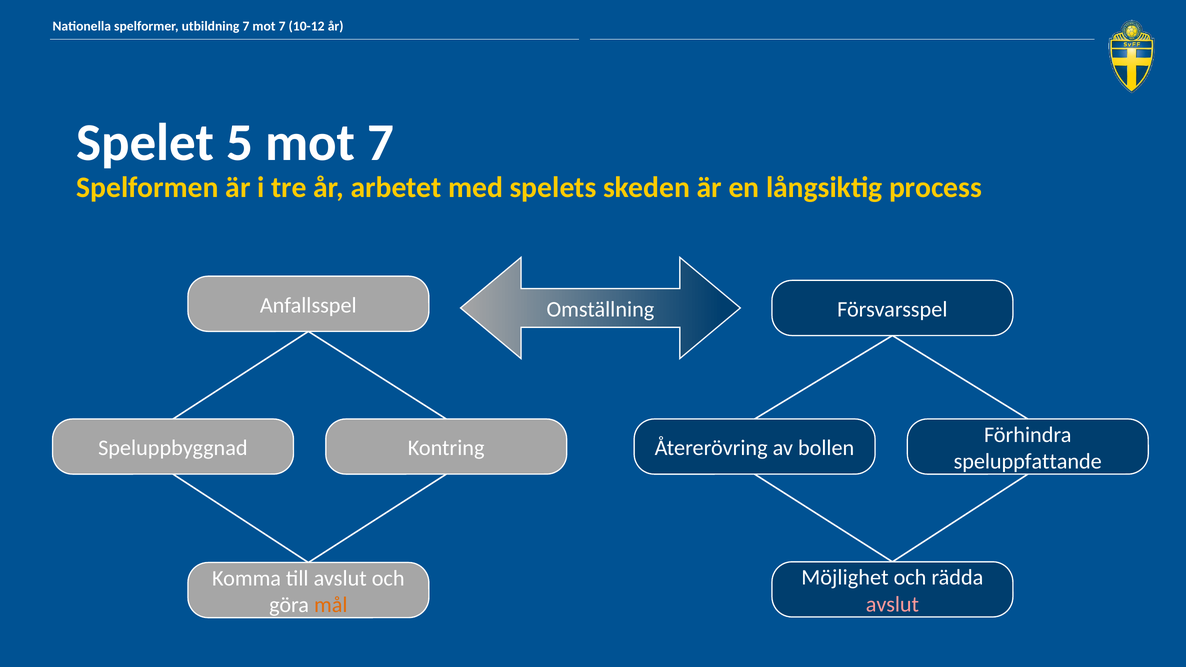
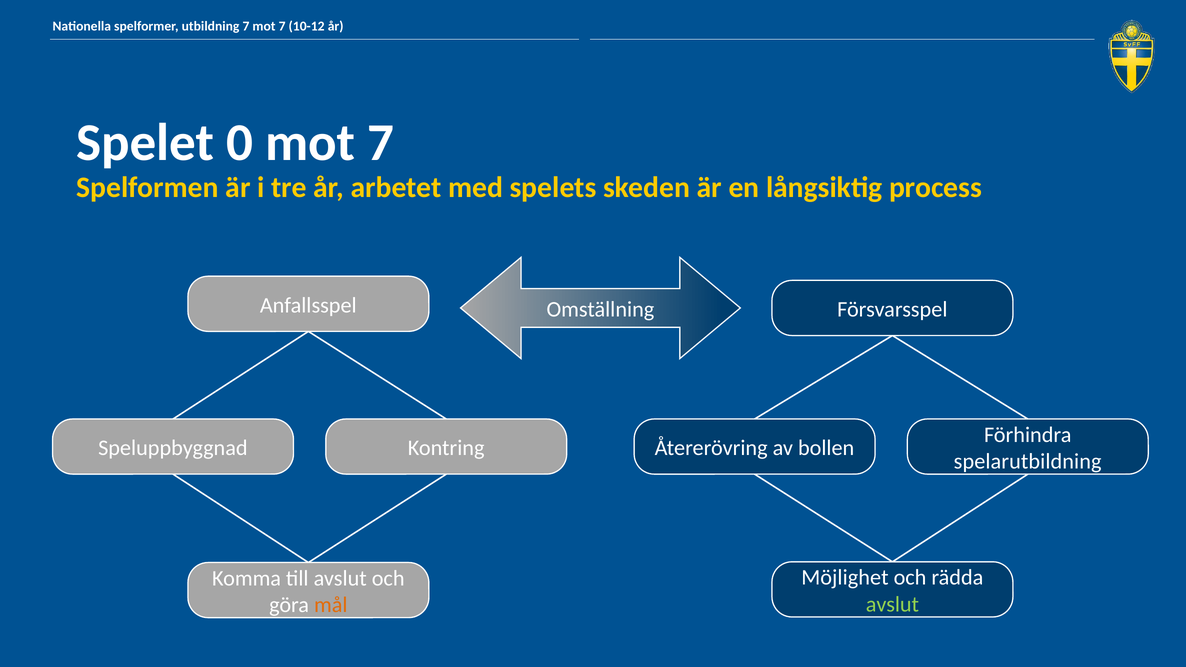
5: 5 -> 0
speluppfattande: speluppfattande -> spelarutbildning
avslut at (892, 604) colour: pink -> light green
